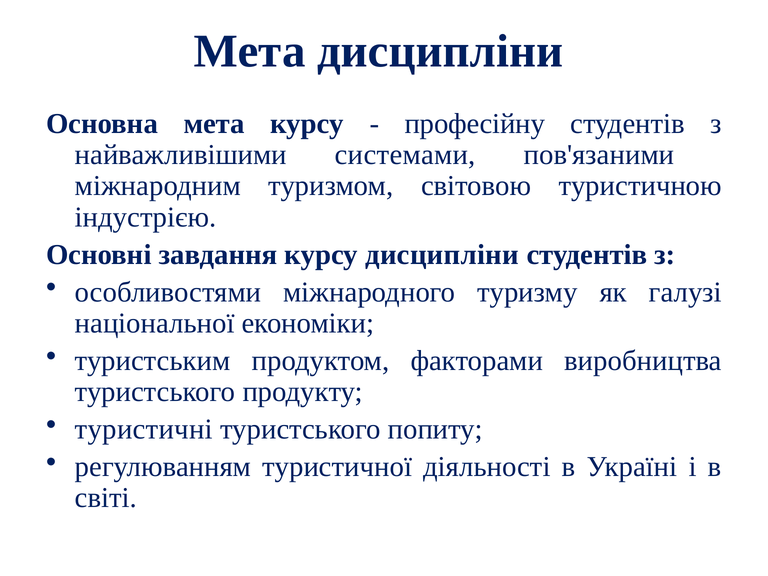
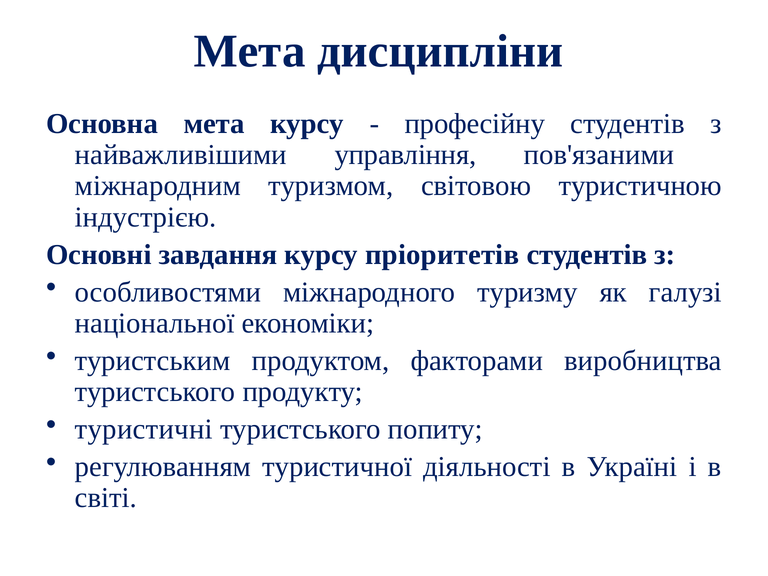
системами: системами -> управління
курсу дисципліни: дисципліни -> пріоритетів
